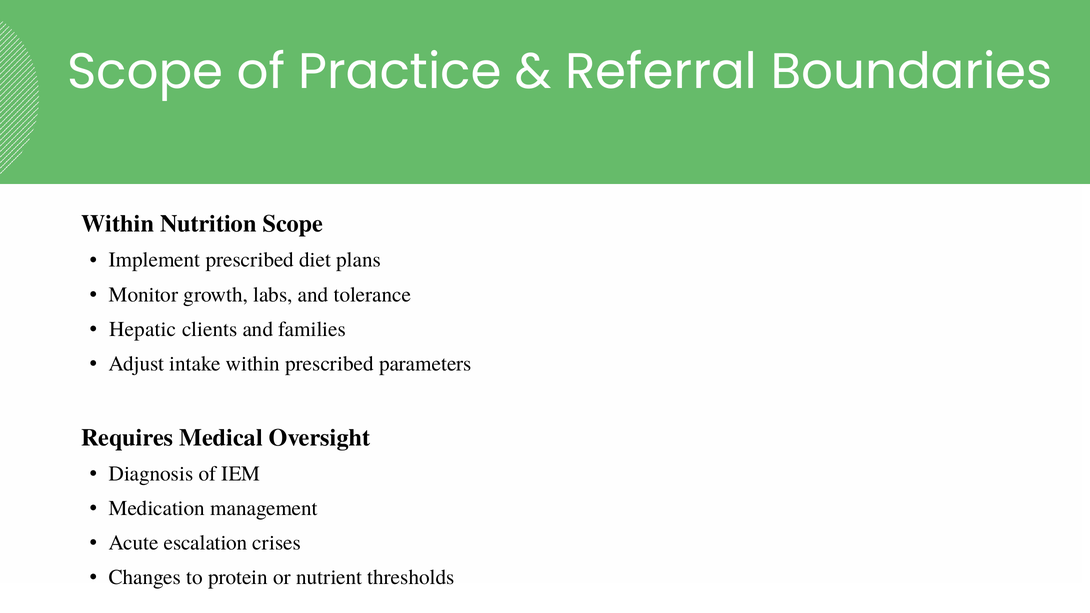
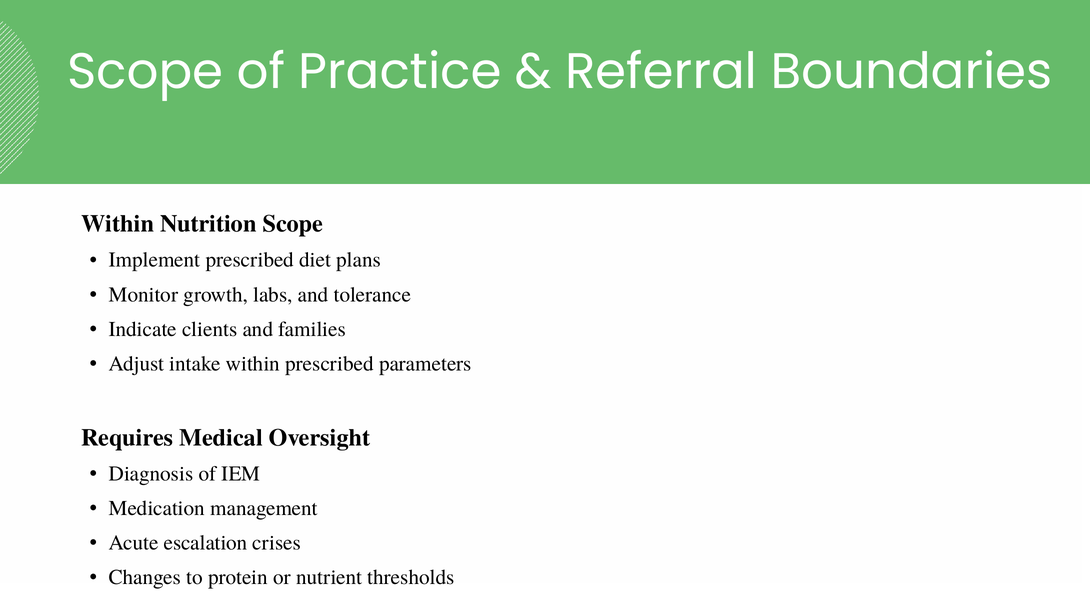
Hepatic: Hepatic -> Indicate
